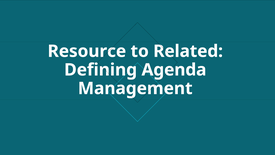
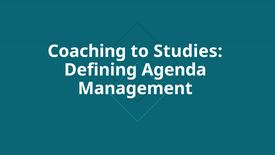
Resource: Resource -> Coaching
Related: Related -> Studies
